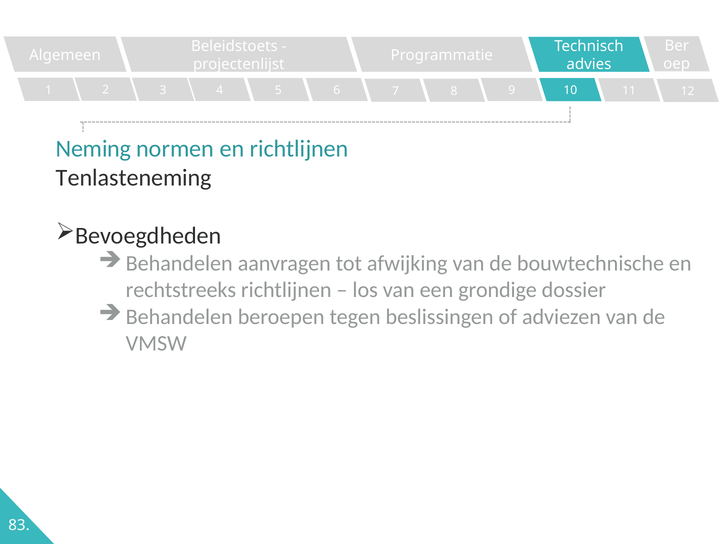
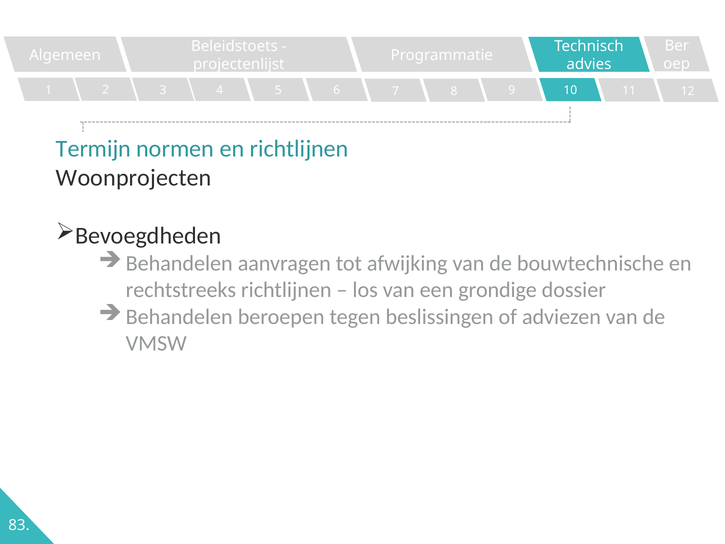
Neming: Neming -> Termijn
Tenlasteneming: Tenlasteneming -> Woonprojecten
